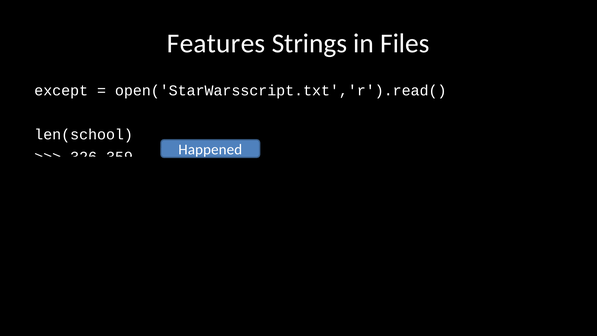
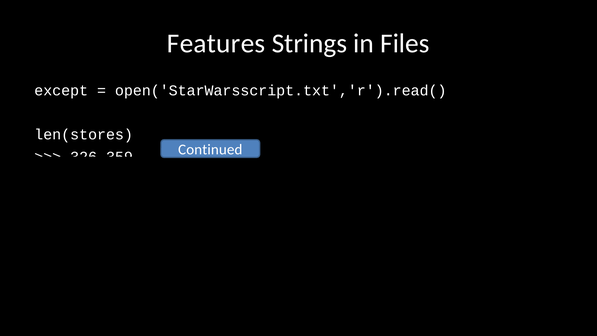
len(school: len(school -> len(stores
Happened: Happened -> Continued
